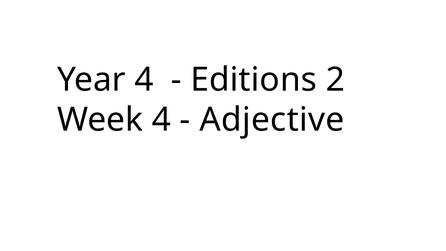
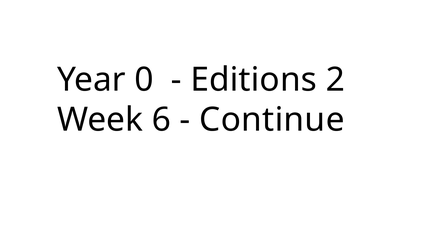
Year 4: 4 -> 0
Week 4: 4 -> 6
Adjective: Adjective -> Continue
